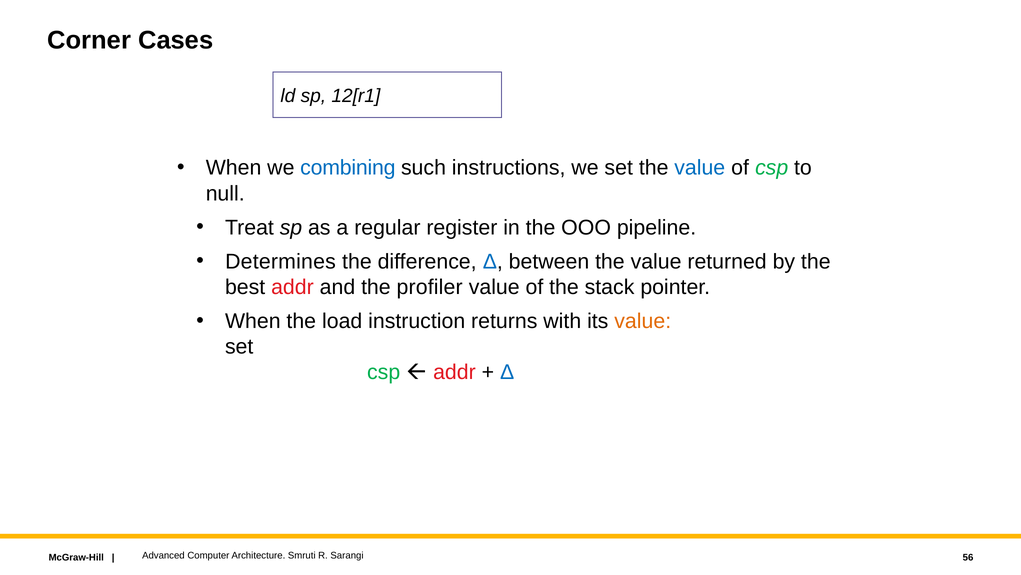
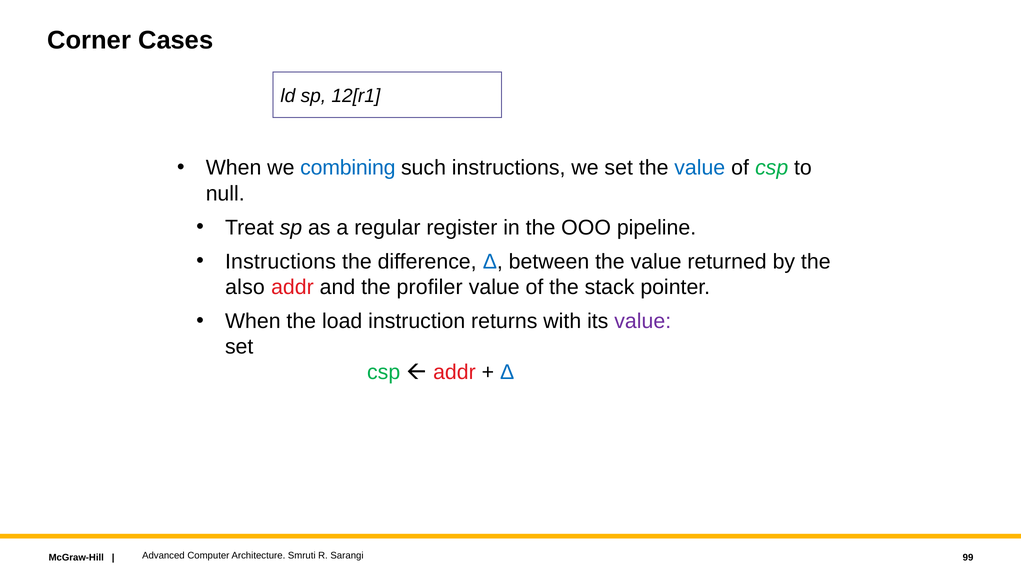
Determines at (281, 261): Determines -> Instructions
best: best -> also
value at (643, 321) colour: orange -> purple
56: 56 -> 99
